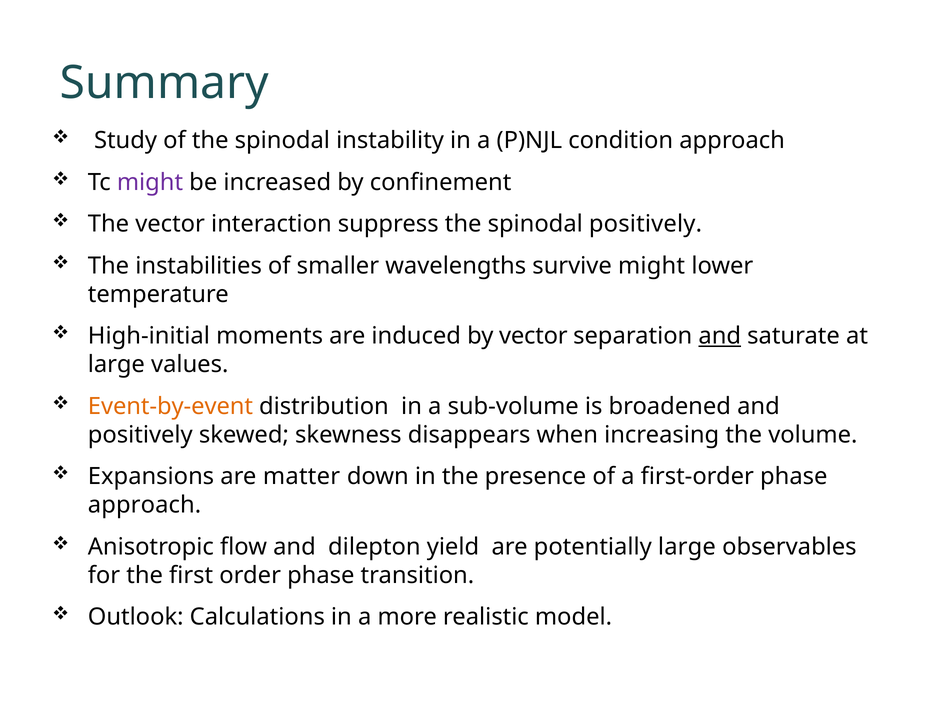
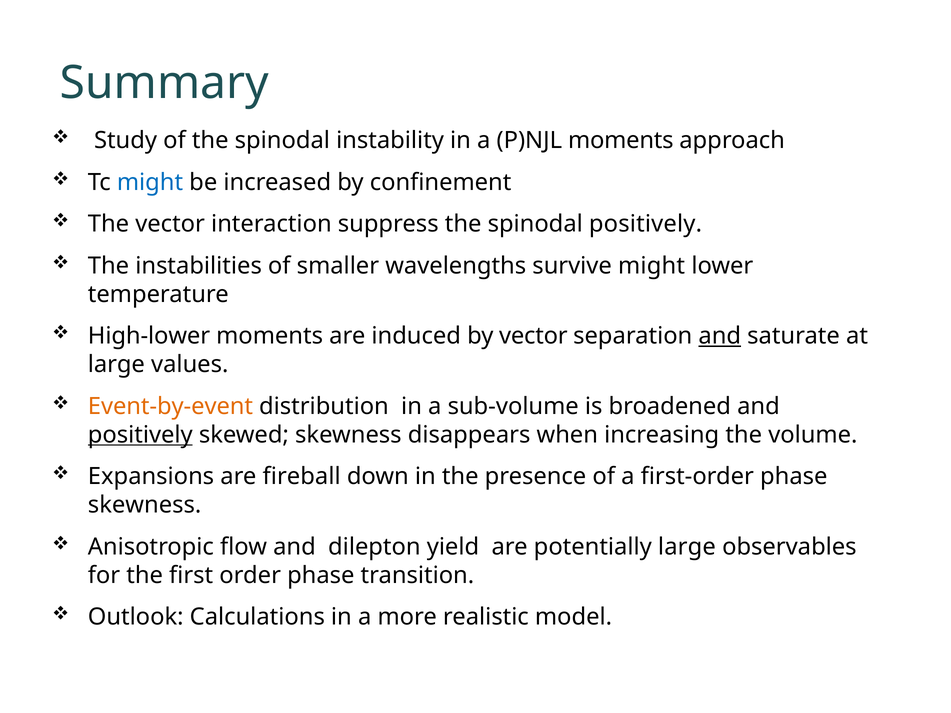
P)NJL condition: condition -> moments
might at (150, 182) colour: purple -> blue
High-initial: High-initial -> High-lower
positively at (140, 435) underline: none -> present
matter: matter -> fireball
approach at (145, 505): approach -> skewness
